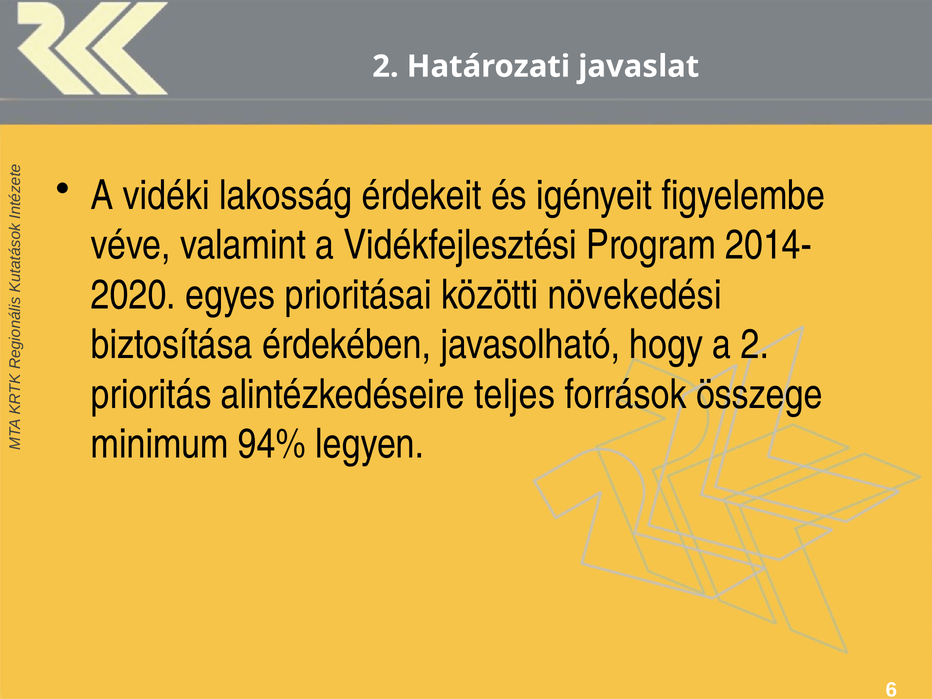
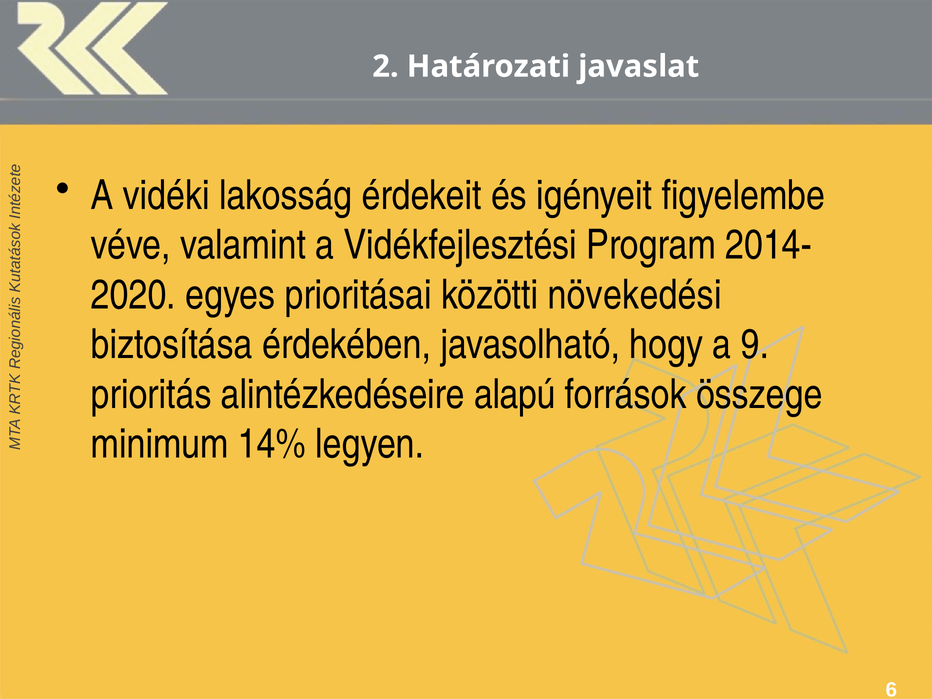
a 2: 2 -> 9
teljes: teljes -> alapú
94%: 94% -> 14%
